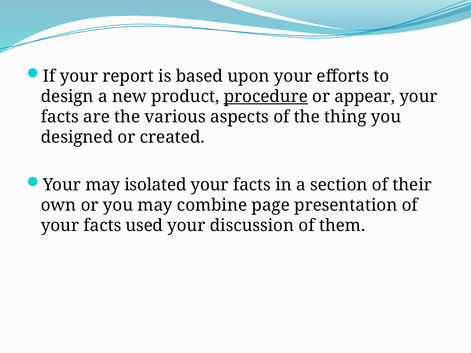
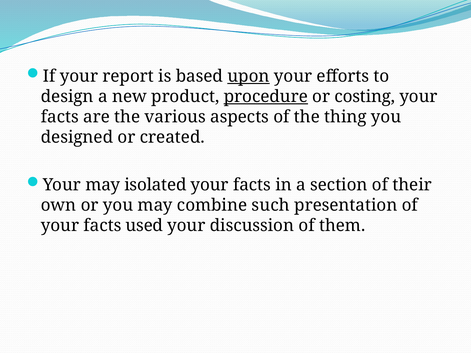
upon underline: none -> present
appear: appear -> costing
page: page -> such
